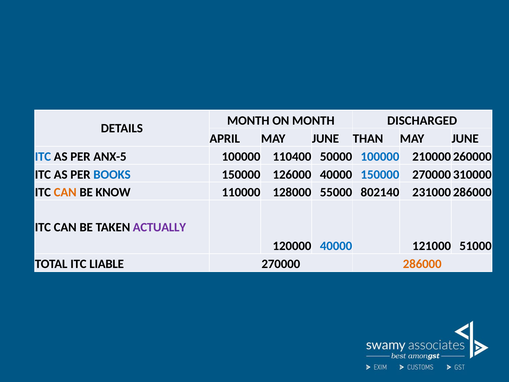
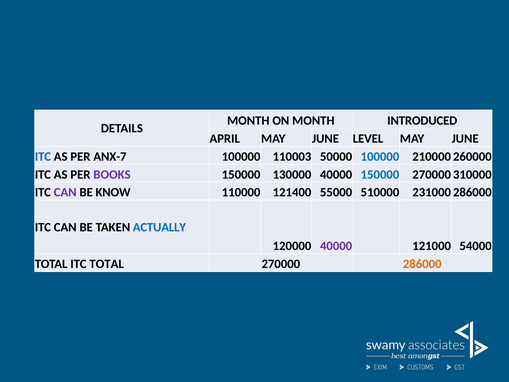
DISCHARGED: DISCHARGED -> INTRODUCED
THAN: THAN -> LEVEL
ANX-5: ANX-5 -> ANX-7
110400: 110400 -> 110003
BOOKS colour: blue -> purple
126000: 126000 -> 130000
CAN at (65, 192) colour: orange -> purple
128000: 128000 -> 121400
802140: 802140 -> 510000
ACTUALLY colour: purple -> blue
40000 at (336, 246) colour: blue -> purple
51000: 51000 -> 54000
ITC LIABLE: LIABLE -> TOTAL
